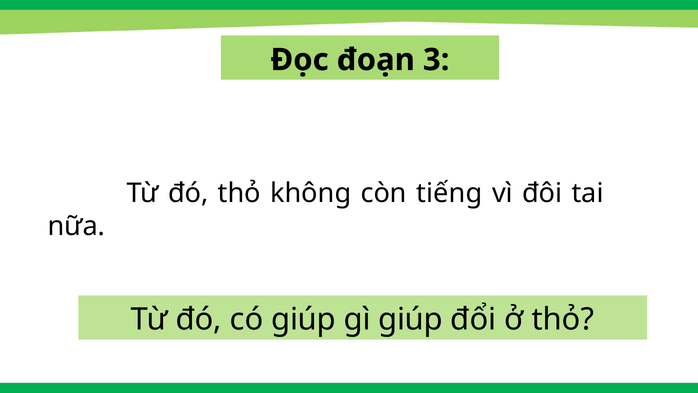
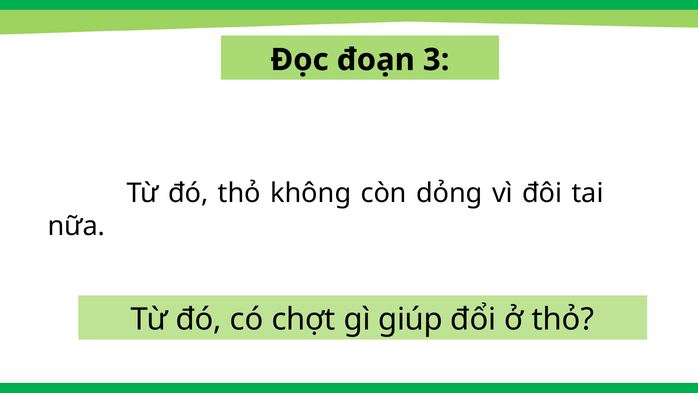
tiếng: tiếng -> dỏng
có giúp: giúp -> chợt
